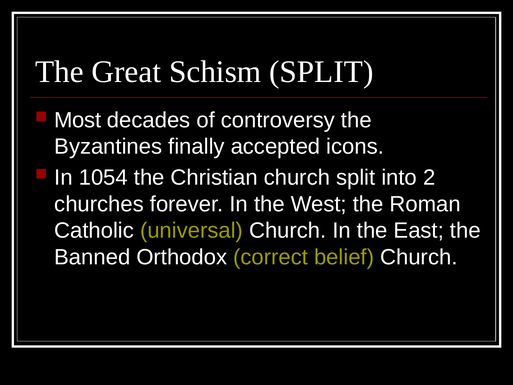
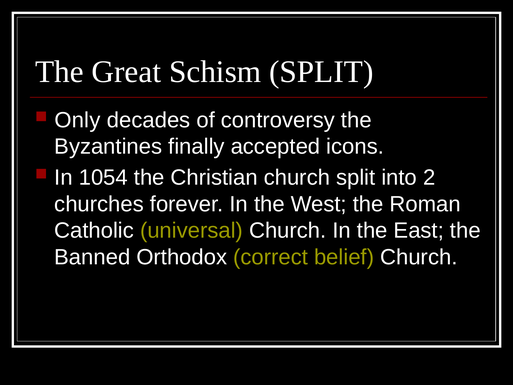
Most: Most -> Only
